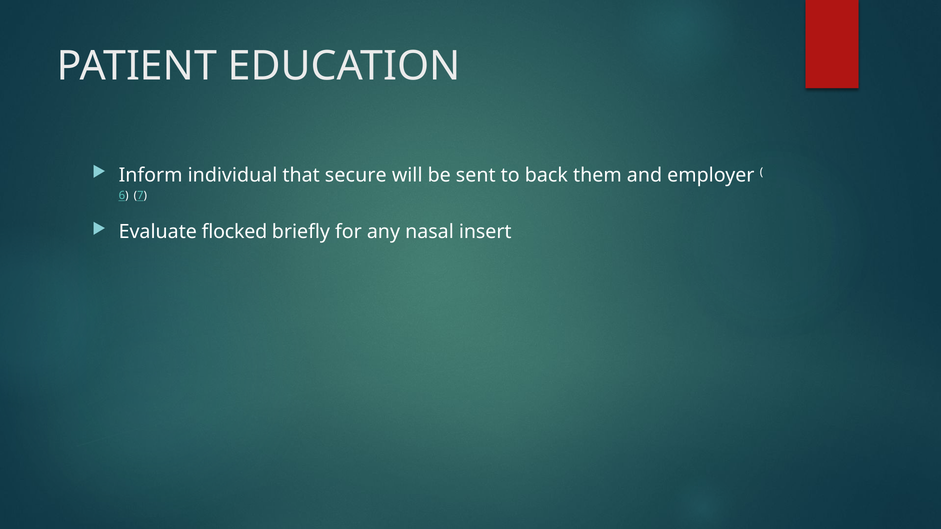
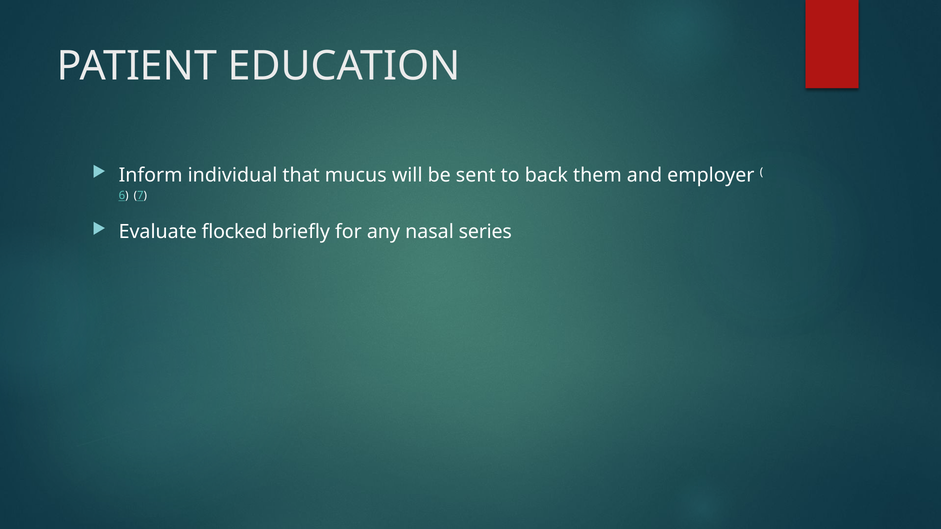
secure: secure -> mucus
insert: insert -> series
